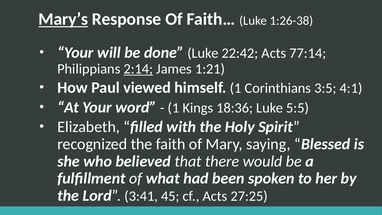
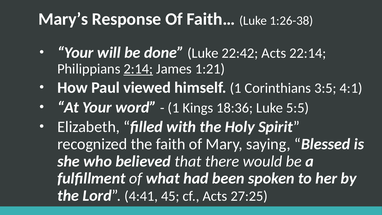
Mary’s underline: present -> none
77:14: 77:14 -> 22:14
3:41: 3:41 -> 4:41
